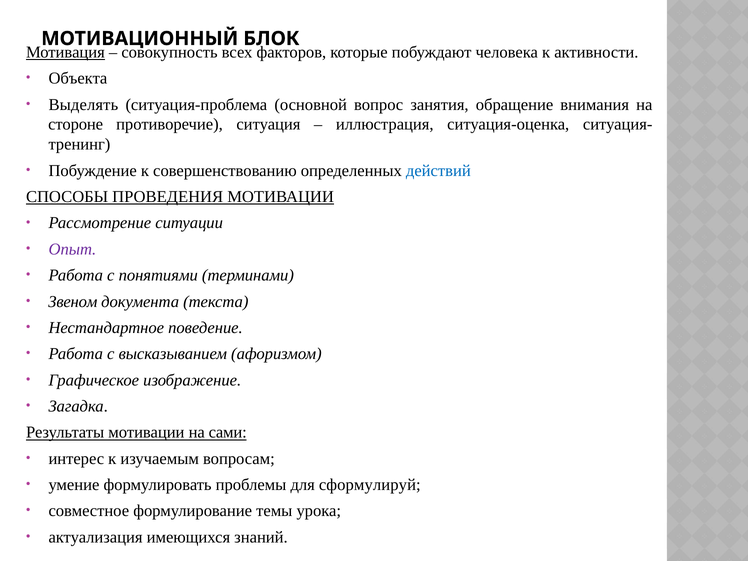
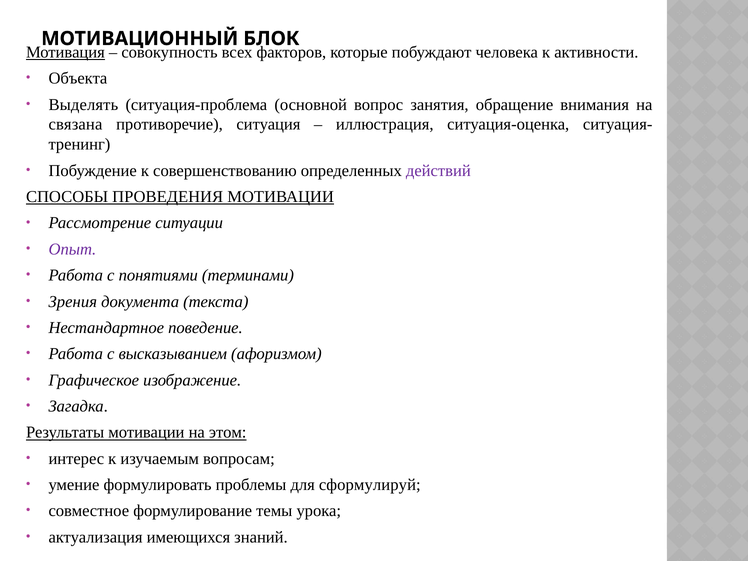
стороне: стороне -> связана
действий colour: blue -> purple
Звеном: Звеном -> Зрения
сами: сами -> этом
